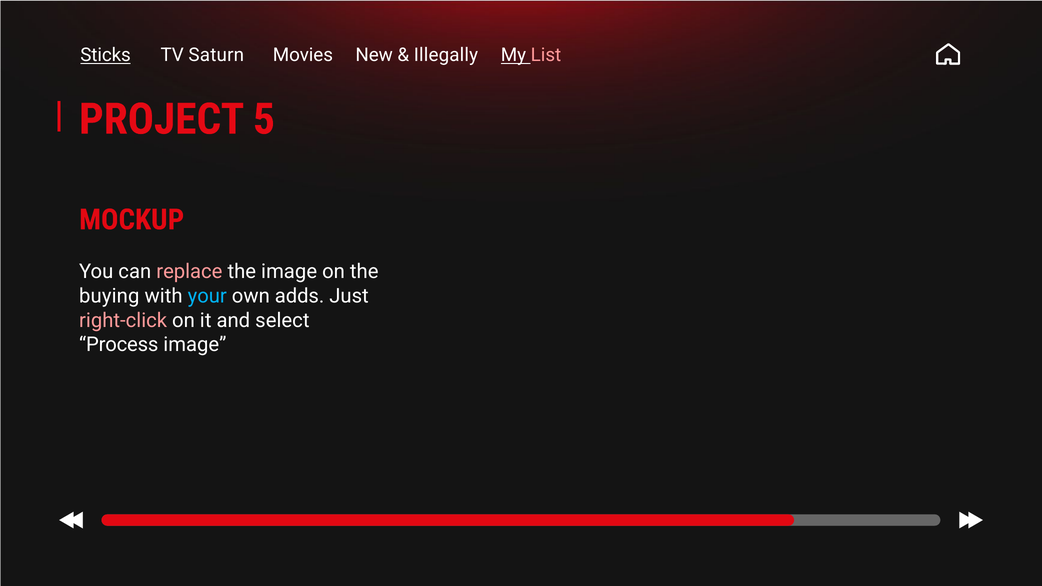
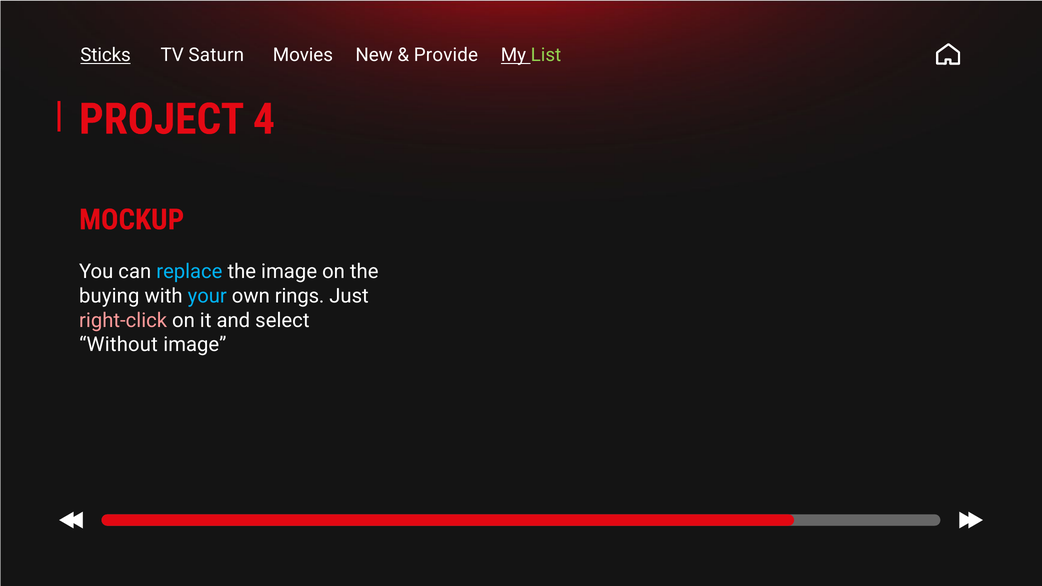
Illegally: Illegally -> Provide
List colour: pink -> light green
5: 5 -> 4
replace colour: pink -> light blue
adds: adds -> rings
Process: Process -> Without
